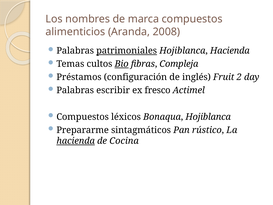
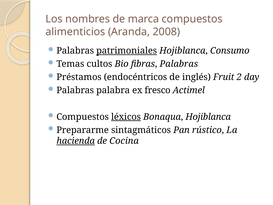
Hojiblanca Hacienda: Hacienda -> Consumo
Bio underline: present -> none
fibras Compleja: Compleja -> Palabras
configuración: configuración -> endocéntricos
escribir: escribir -> palabra
léxicos underline: none -> present
